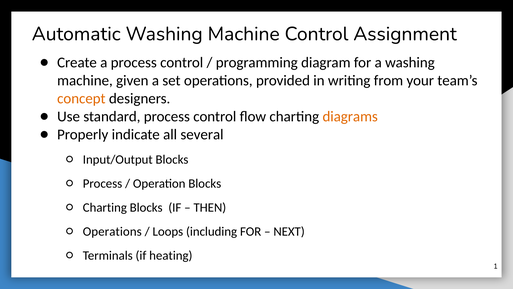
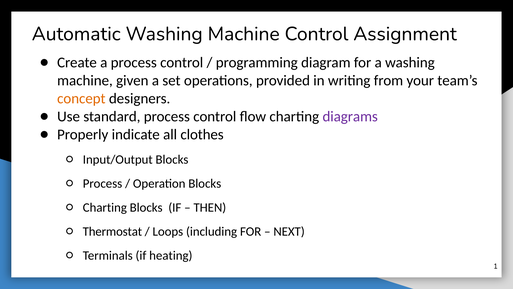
diagrams colour: orange -> purple
several: several -> clothes
Operations at (112, 231): Operations -> Thermostat
